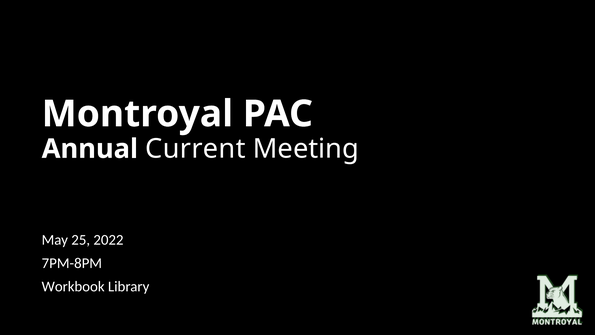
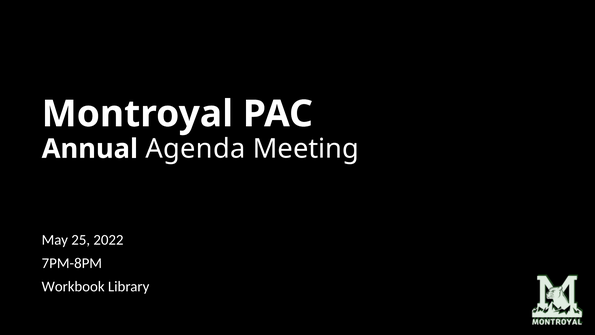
Current: Current -> Agenda
